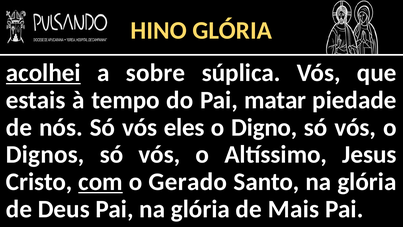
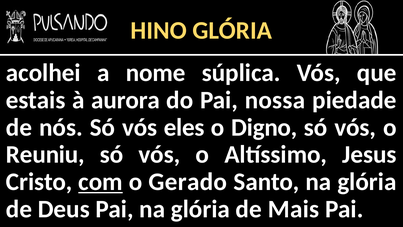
acolhei underline: present -> none
sobre: sobre -> nome
tempo: tempo -> aurora
matar: matar -> nossa
Dignos: Dignos -> Reuniu
